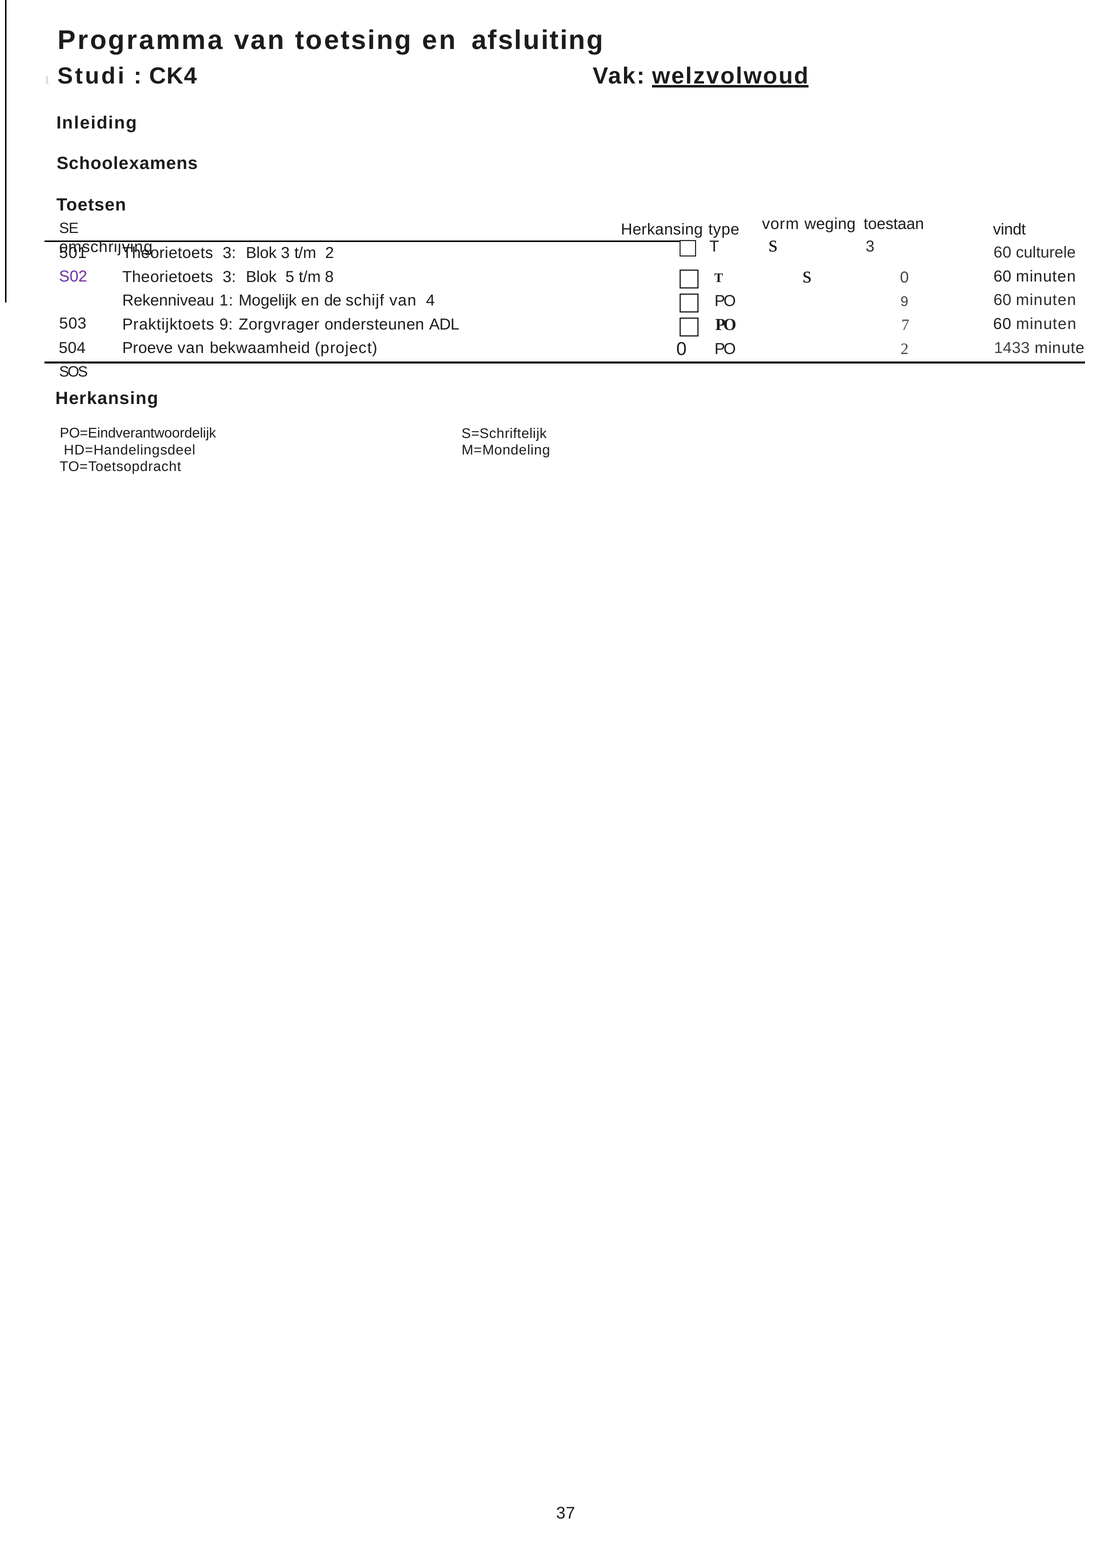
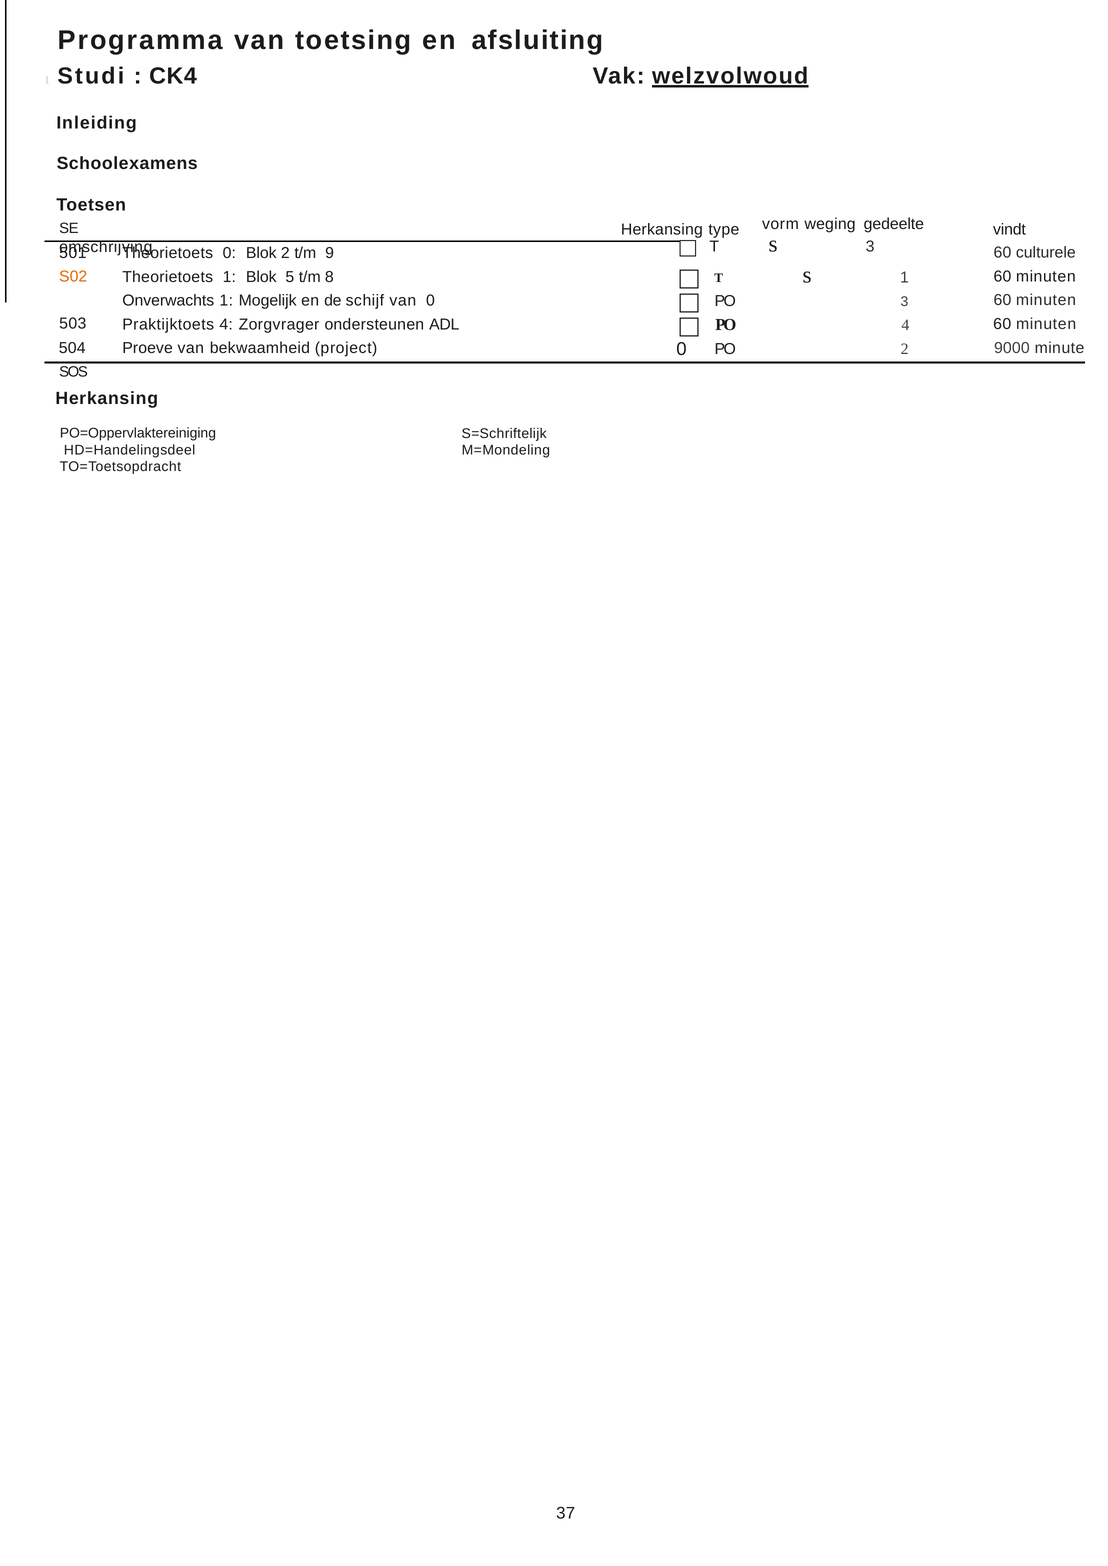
toestaan: toestaan -> gedeelte
3 at (229, 253): 3 -> 0
Blok 3: 3 -> 2
t/m 2: 2 -> 9
S02 colour: purple -> orange
3 at (229, 277): 3 -> 1
s 0: 0 -> 1
Rekenniveau: Rekenniveau -> Onverwachts
van 4: 4 -> 0
PO 9: 9 -> 3
PO 7: 7 -> 4
Praktijktoets 9: 9 -> 4
1433: 1433 -> 9000
PO=Eindverantwoordelijk: PO=Eindverantwoordelijk -> PO=Oppervlaktereiniging
